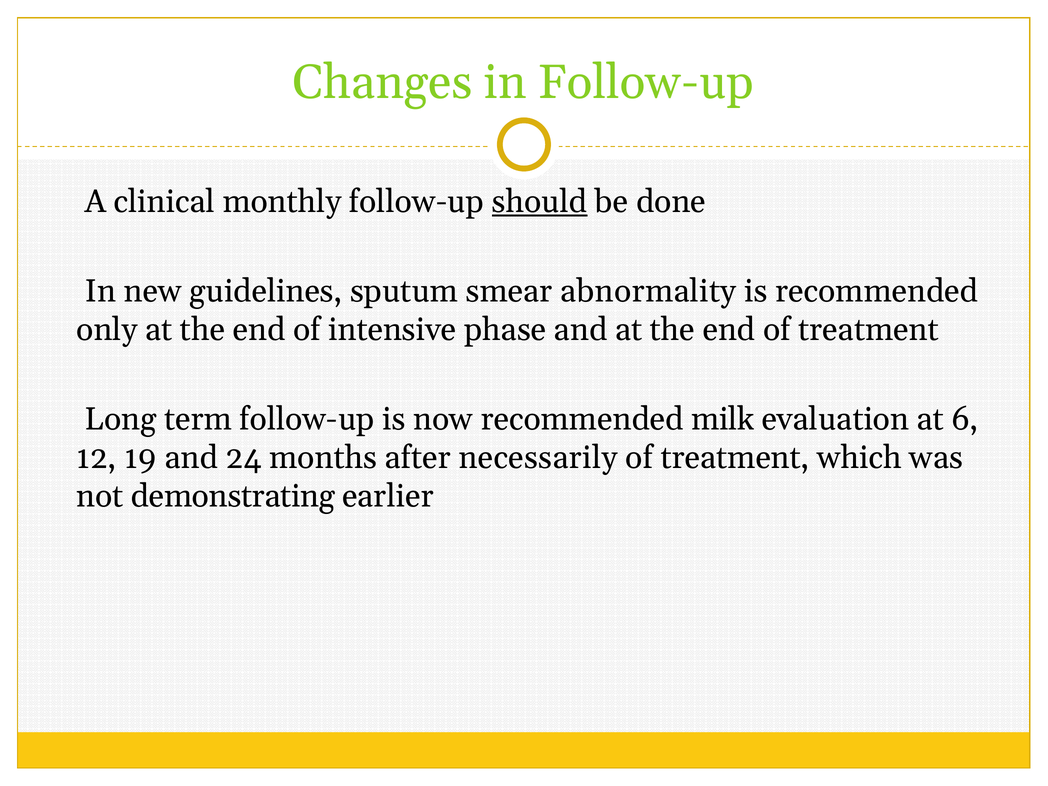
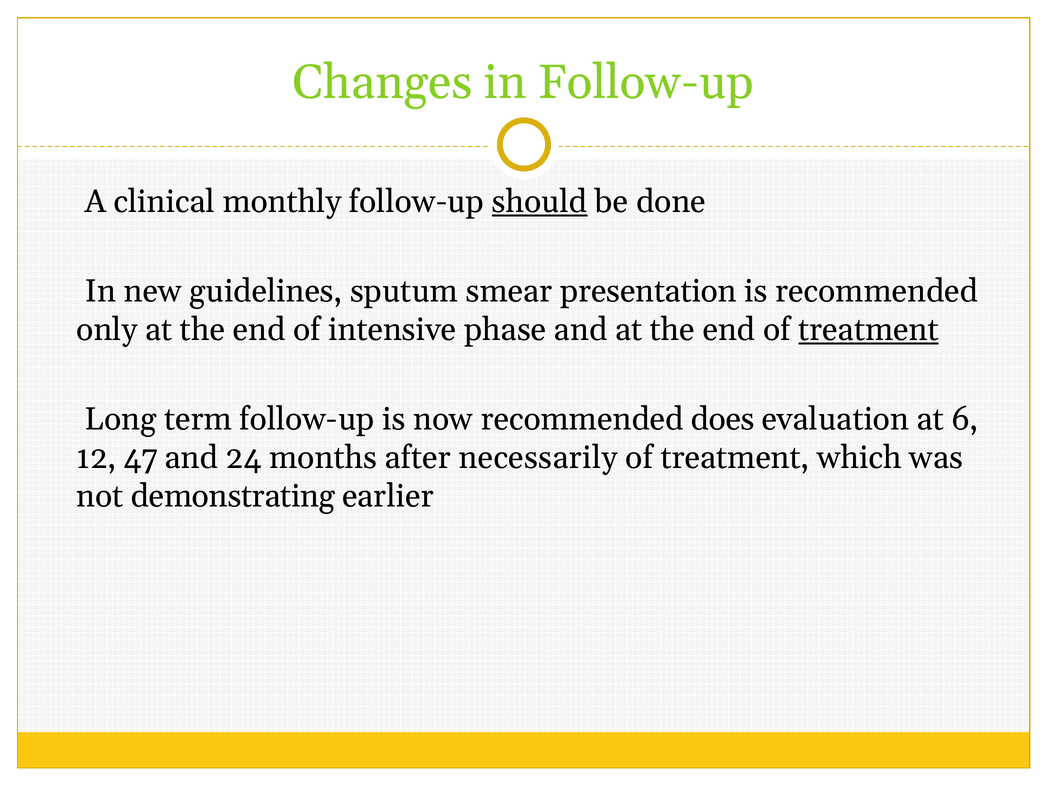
abnormality: abnormality -> presentation
treatment at (868, 330) underline: none -> present
milk: milk -> does
19: 19 -> 47
